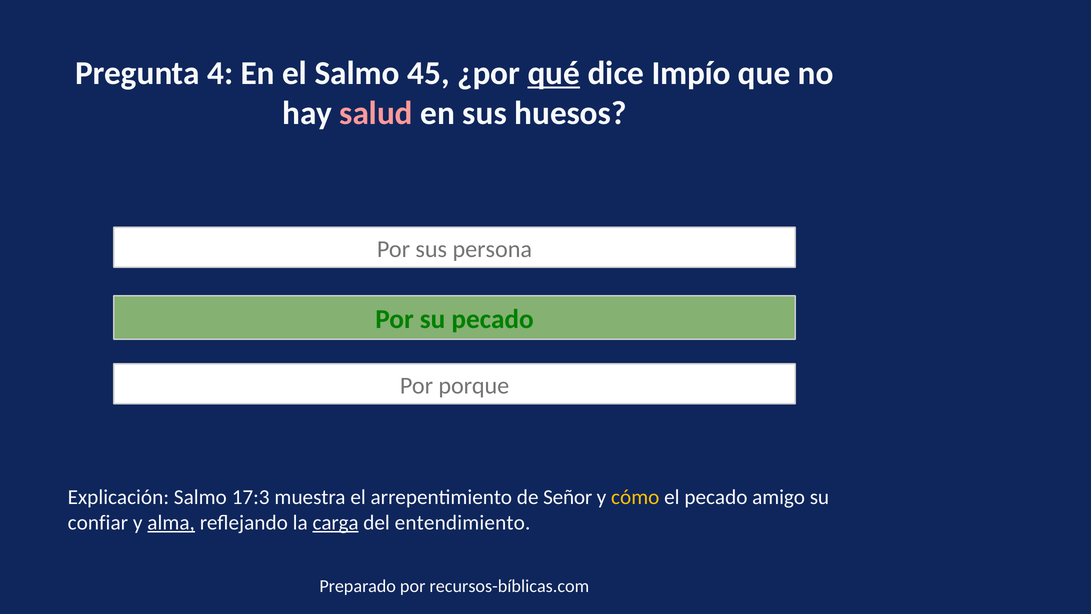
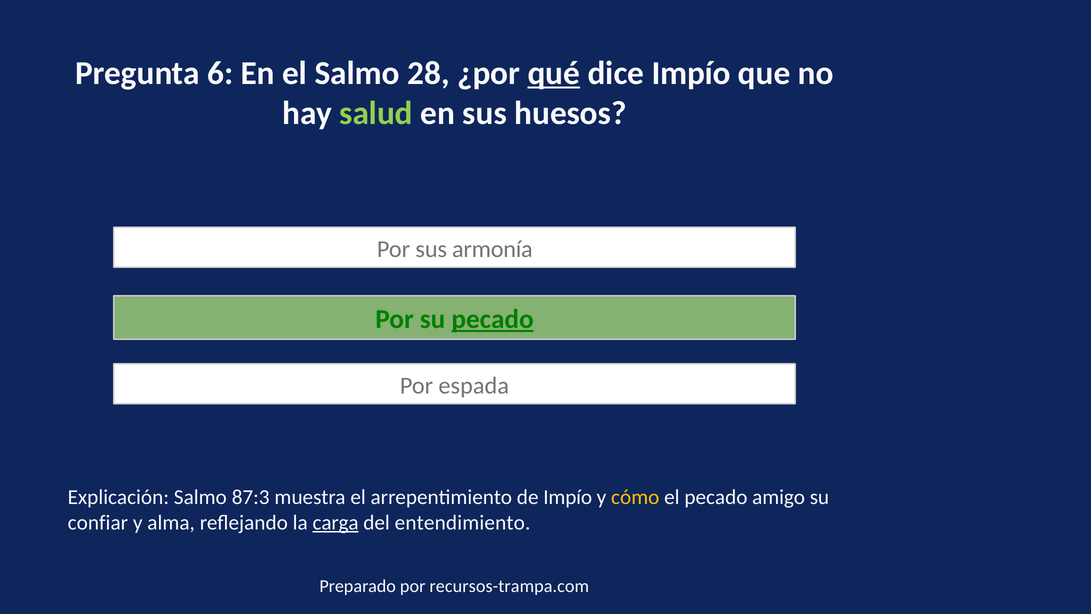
4: 4 -> 6
45: 45 -> 28
salud colour: pink -> light green
persona: persona -> armonía
pecado at (493, 319) underline: none -> present
porque: porque -> espada
17:3: 17:3 -> 87:3
de Señor: Señor -> Impío
alma underline: present -> none
recursos-bíblicas.com: recursos-bíblicas.com -> recursos-trampa.com
